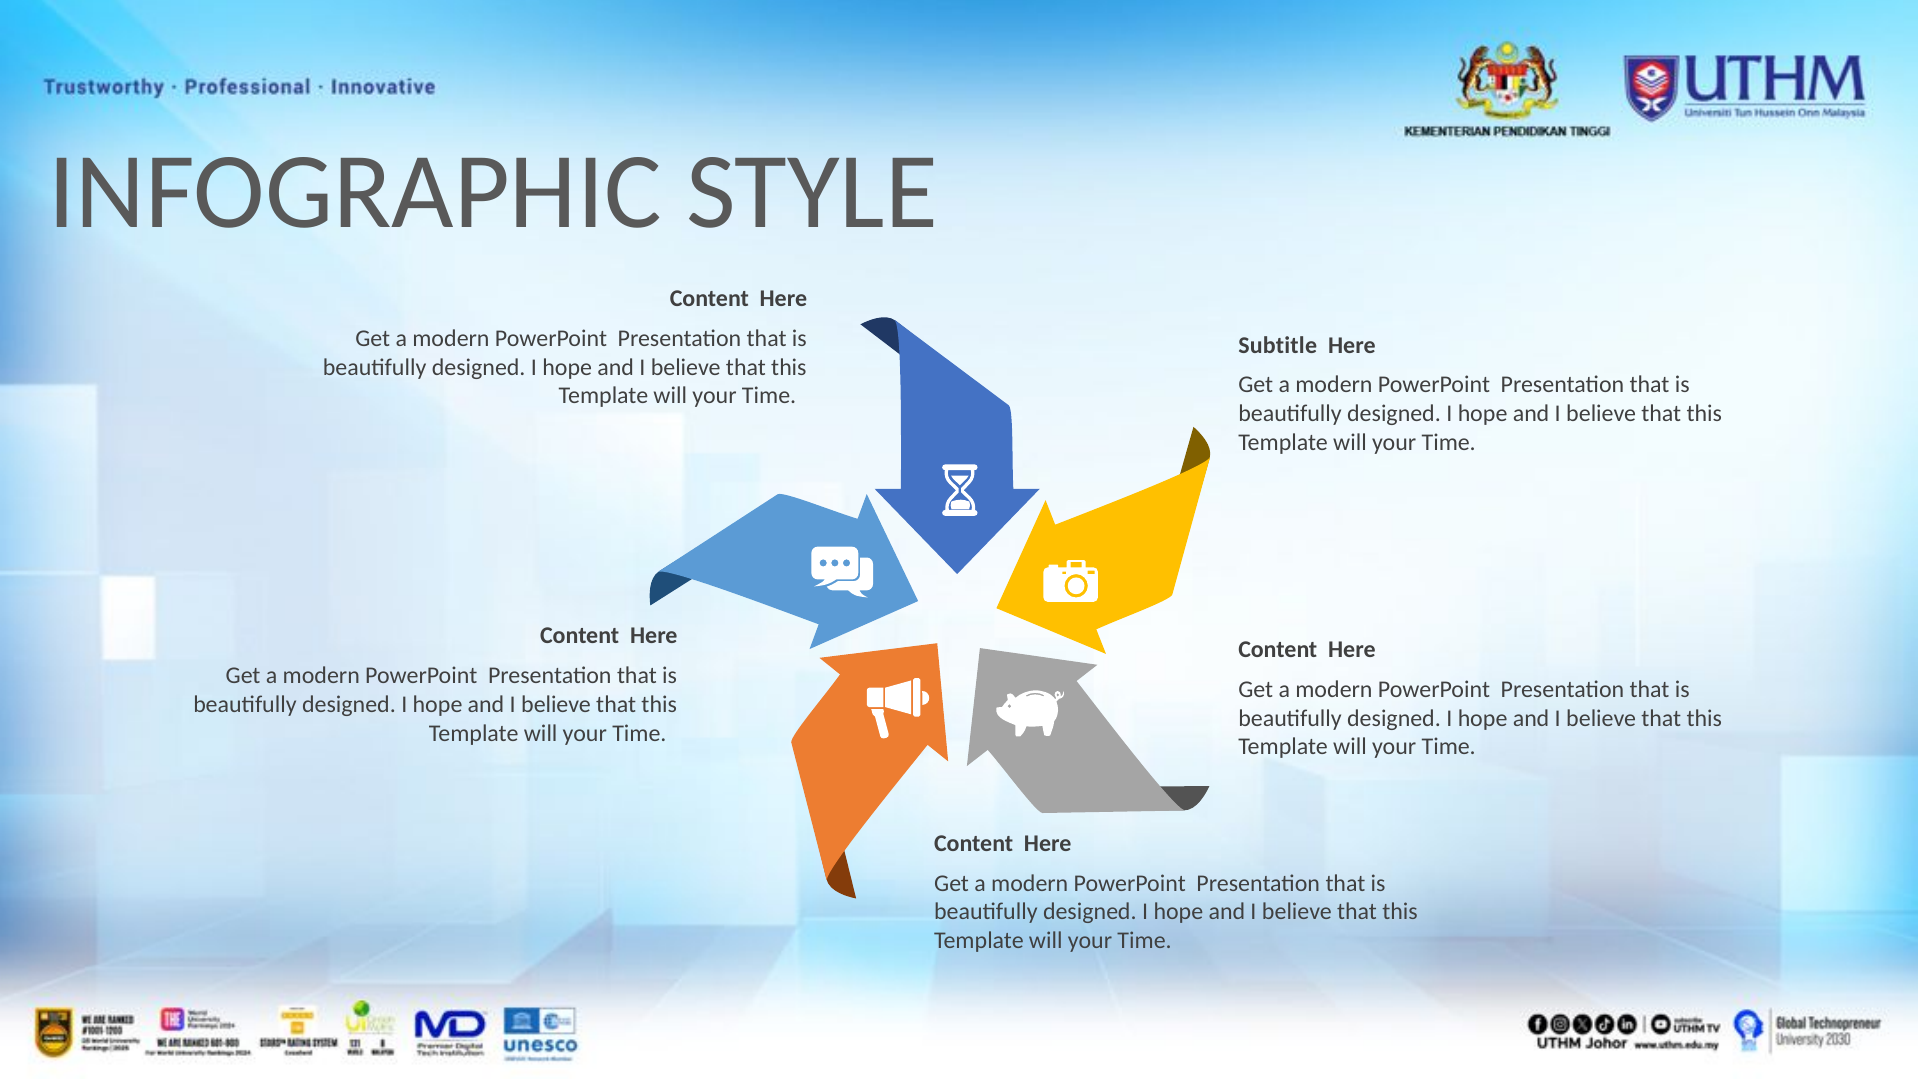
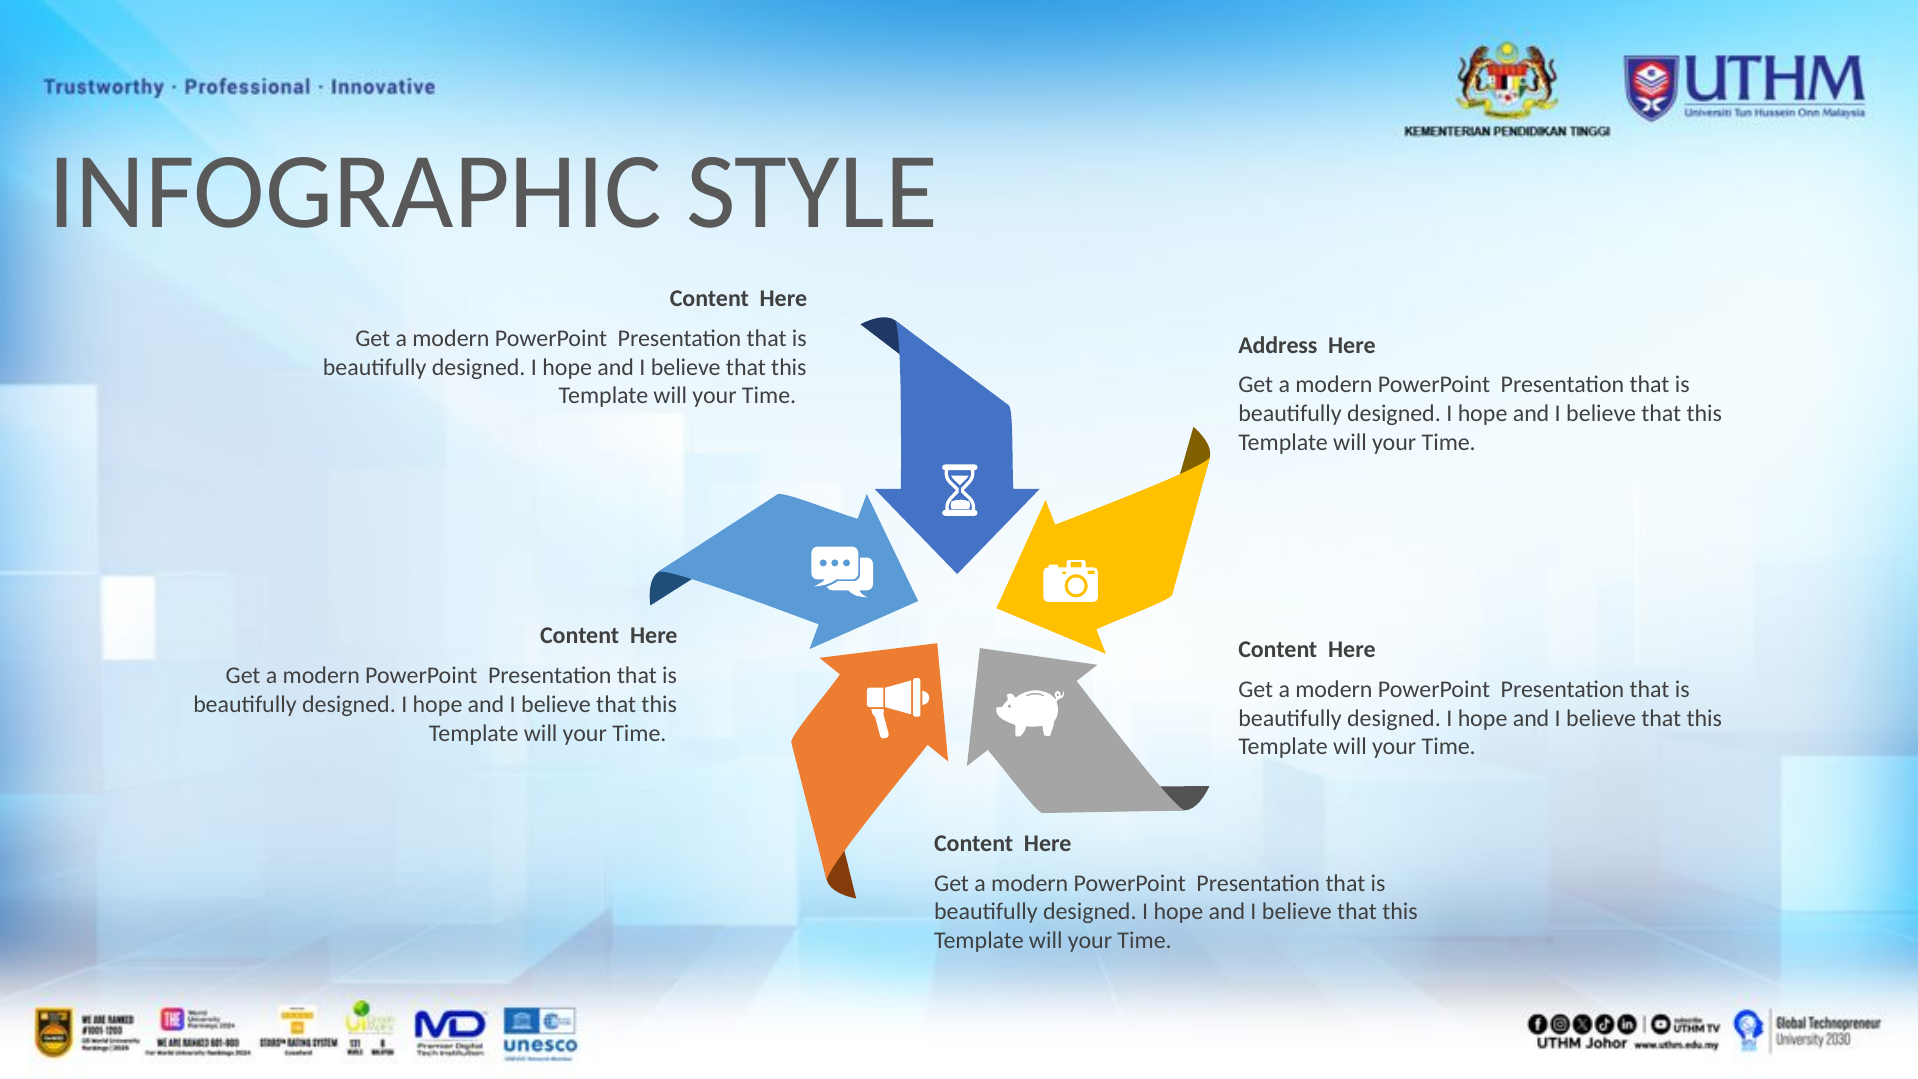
Subtitle: Subtitle -> Address
